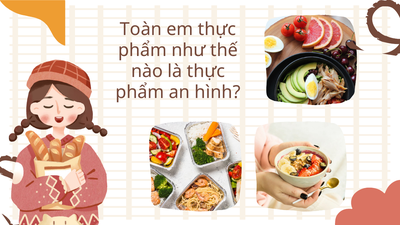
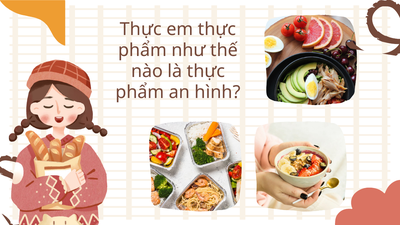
Toàn at (141, 29): Toàn -> Thực
